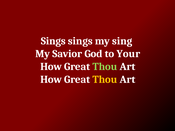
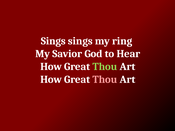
sing: sing -> ring
Your: Your -> Hear
Thou at (105, 80) colour: yellow -> pink
